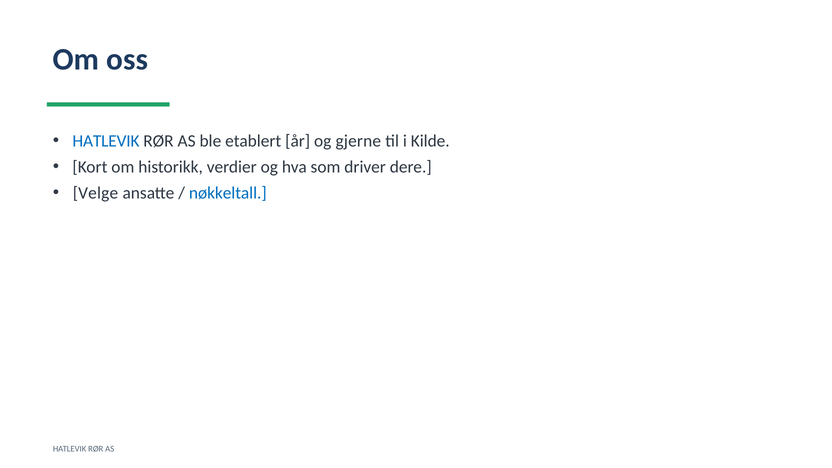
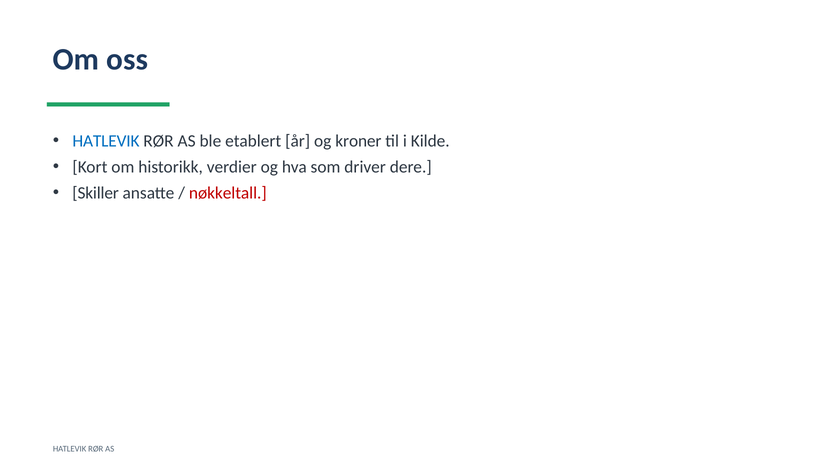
gjerne: gjerne -> kroner
Velge: Velge -> Skiller
nøkkeltall colour: blue -> red
